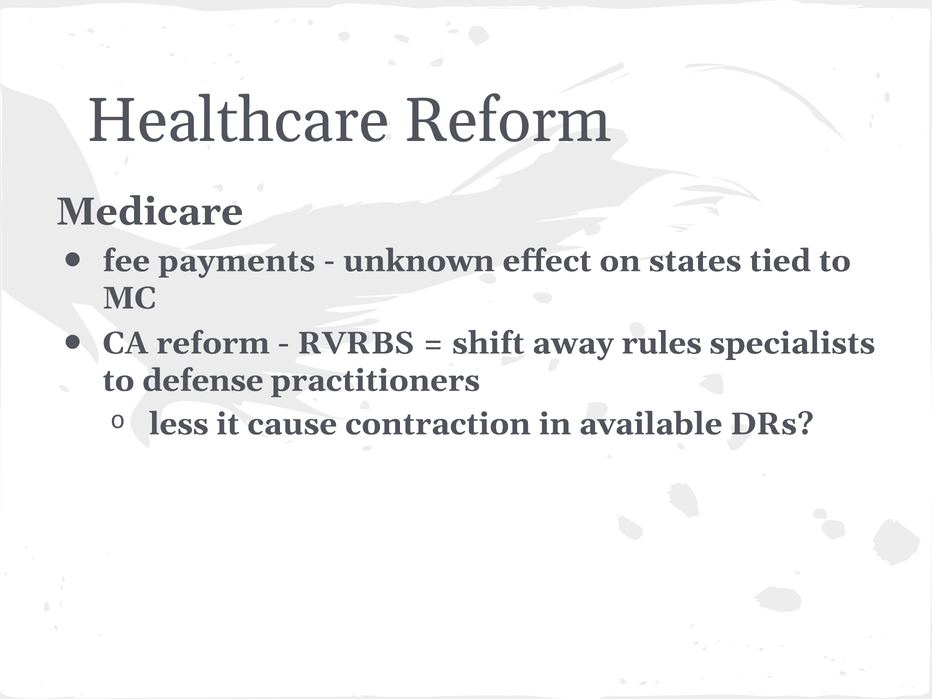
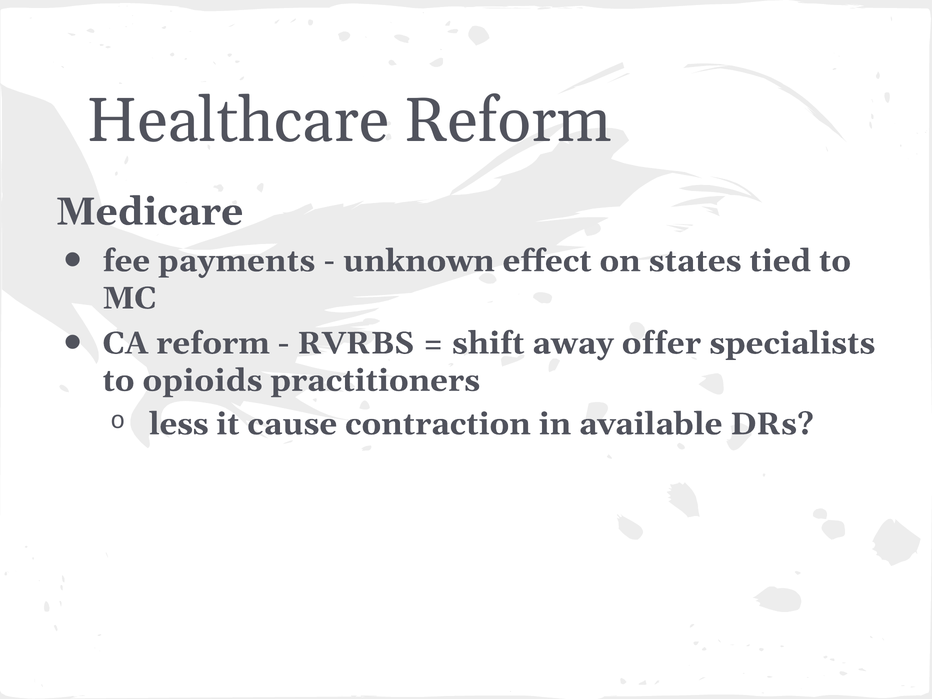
rules: rules -> offer
defense: defense -> opioids
